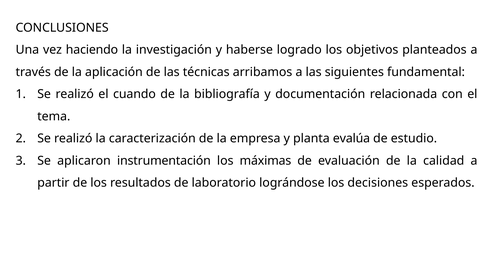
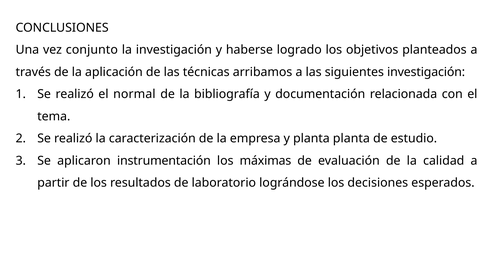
haciendo: haciendo -> conjunto
siguientes fundamental: fundamental -> investigación
cuando: cuando -> normal
planta evalúa: evalúa -> planta
